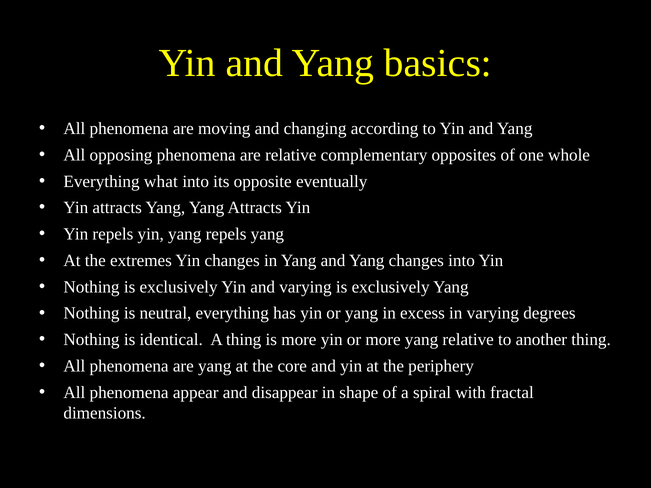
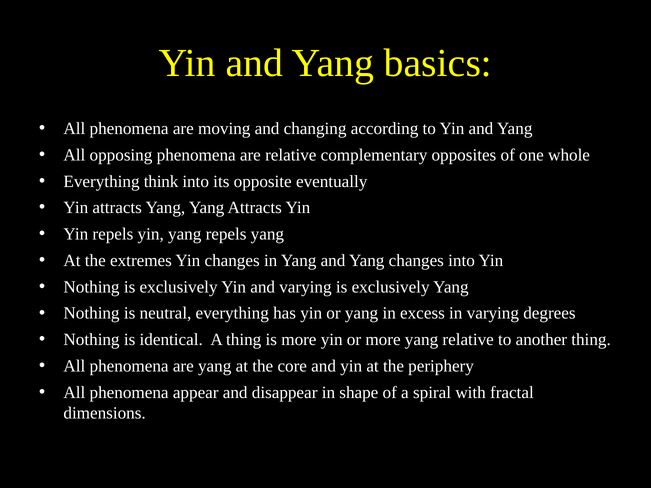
what: what -> think
